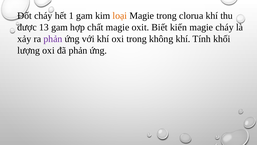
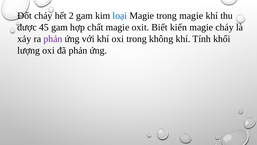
1: 1 -> 2
loại colour: orange -> blue
trong clorua: clorua -> magie
13: 13 -> 45
